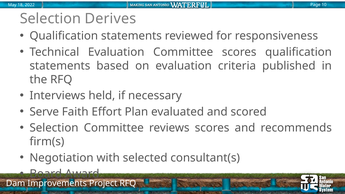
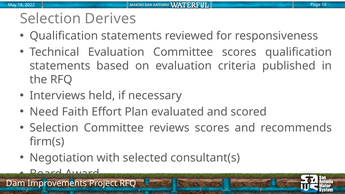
Serve: Serve -> Need
